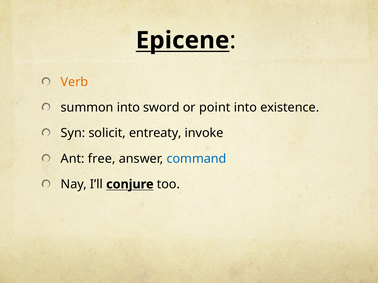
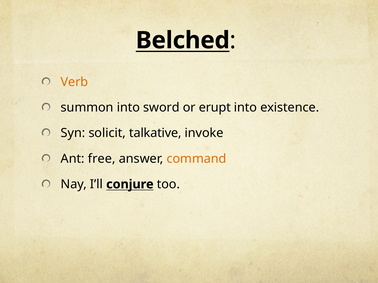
Epicene: Epicene -> Belched
point: point -> erupt
entreaty: entreaty -> talkative
command colour: blue -> orange
